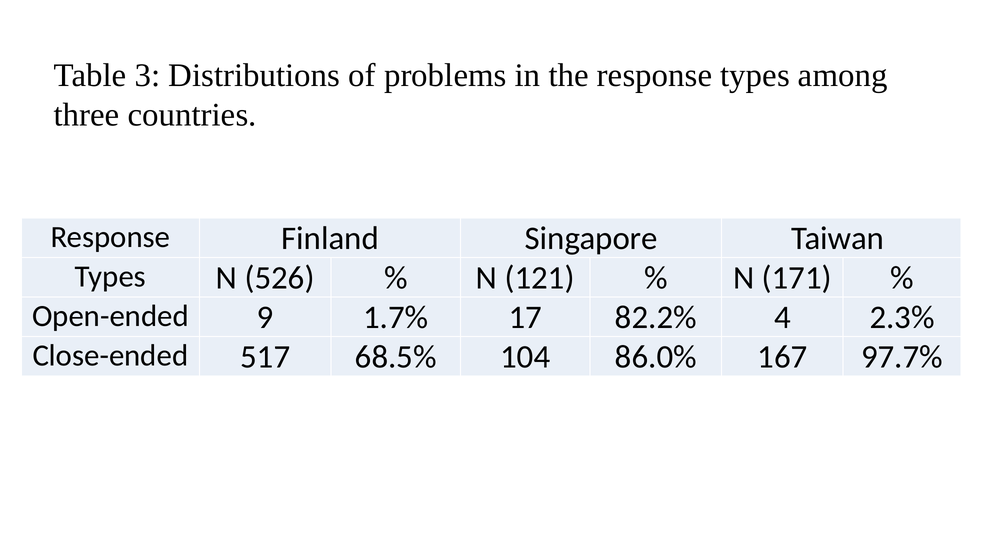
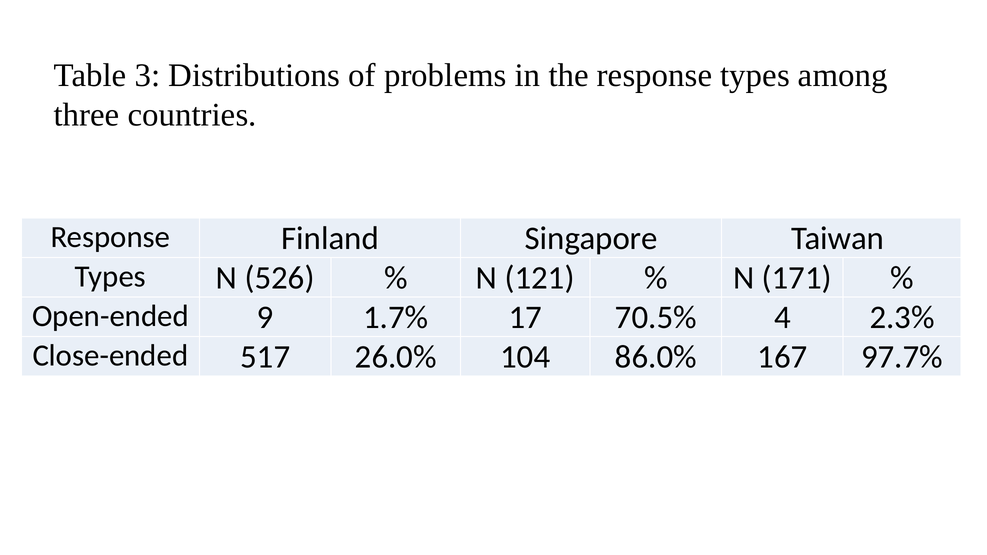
82.2%: 82.2% -> 70.5%
68.5%: 68.5% -> 26.0%
